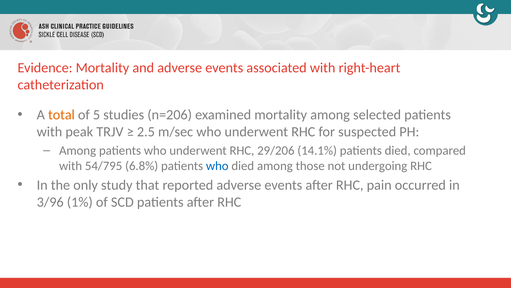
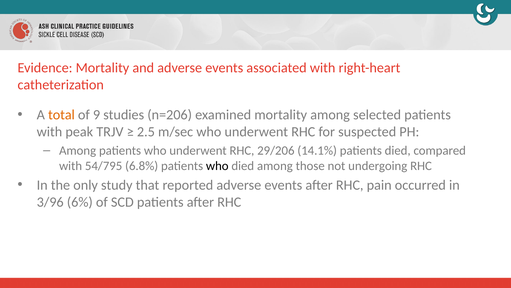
5: 5 -> 9
who at (217, 166) colour: blue -> black
1%: 1% -> 6%
